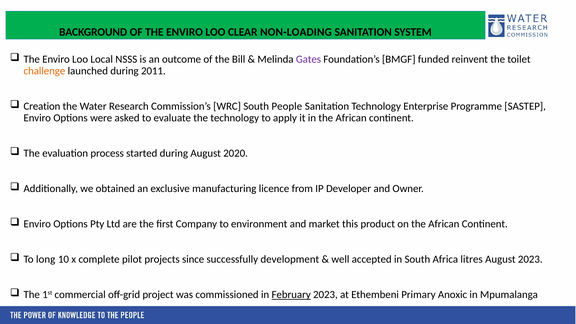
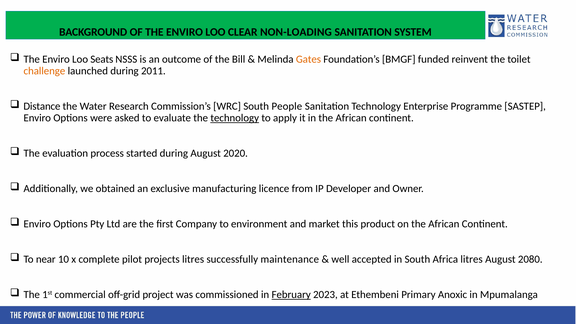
Local: Local -> Seats
Gates colour: purple -> orange
Creation: Creation -> Distance
technology at (235, 118) underline: none -> present
long: long -> near
projects since: since -> litres
development: development -> maintenance
August 2023: 2023 -> 2080
